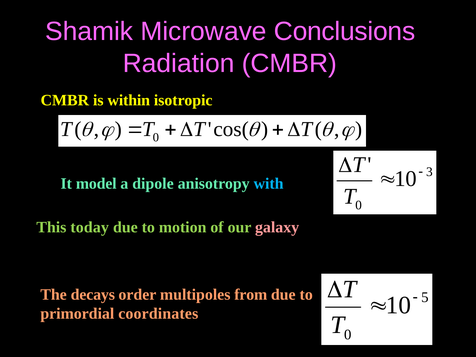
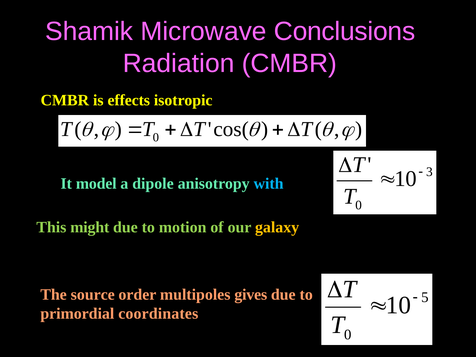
within: within -> effects
today: today -> might
galaxy colour: pink -> yellow
decays: decays -> source
from: from -> gives
